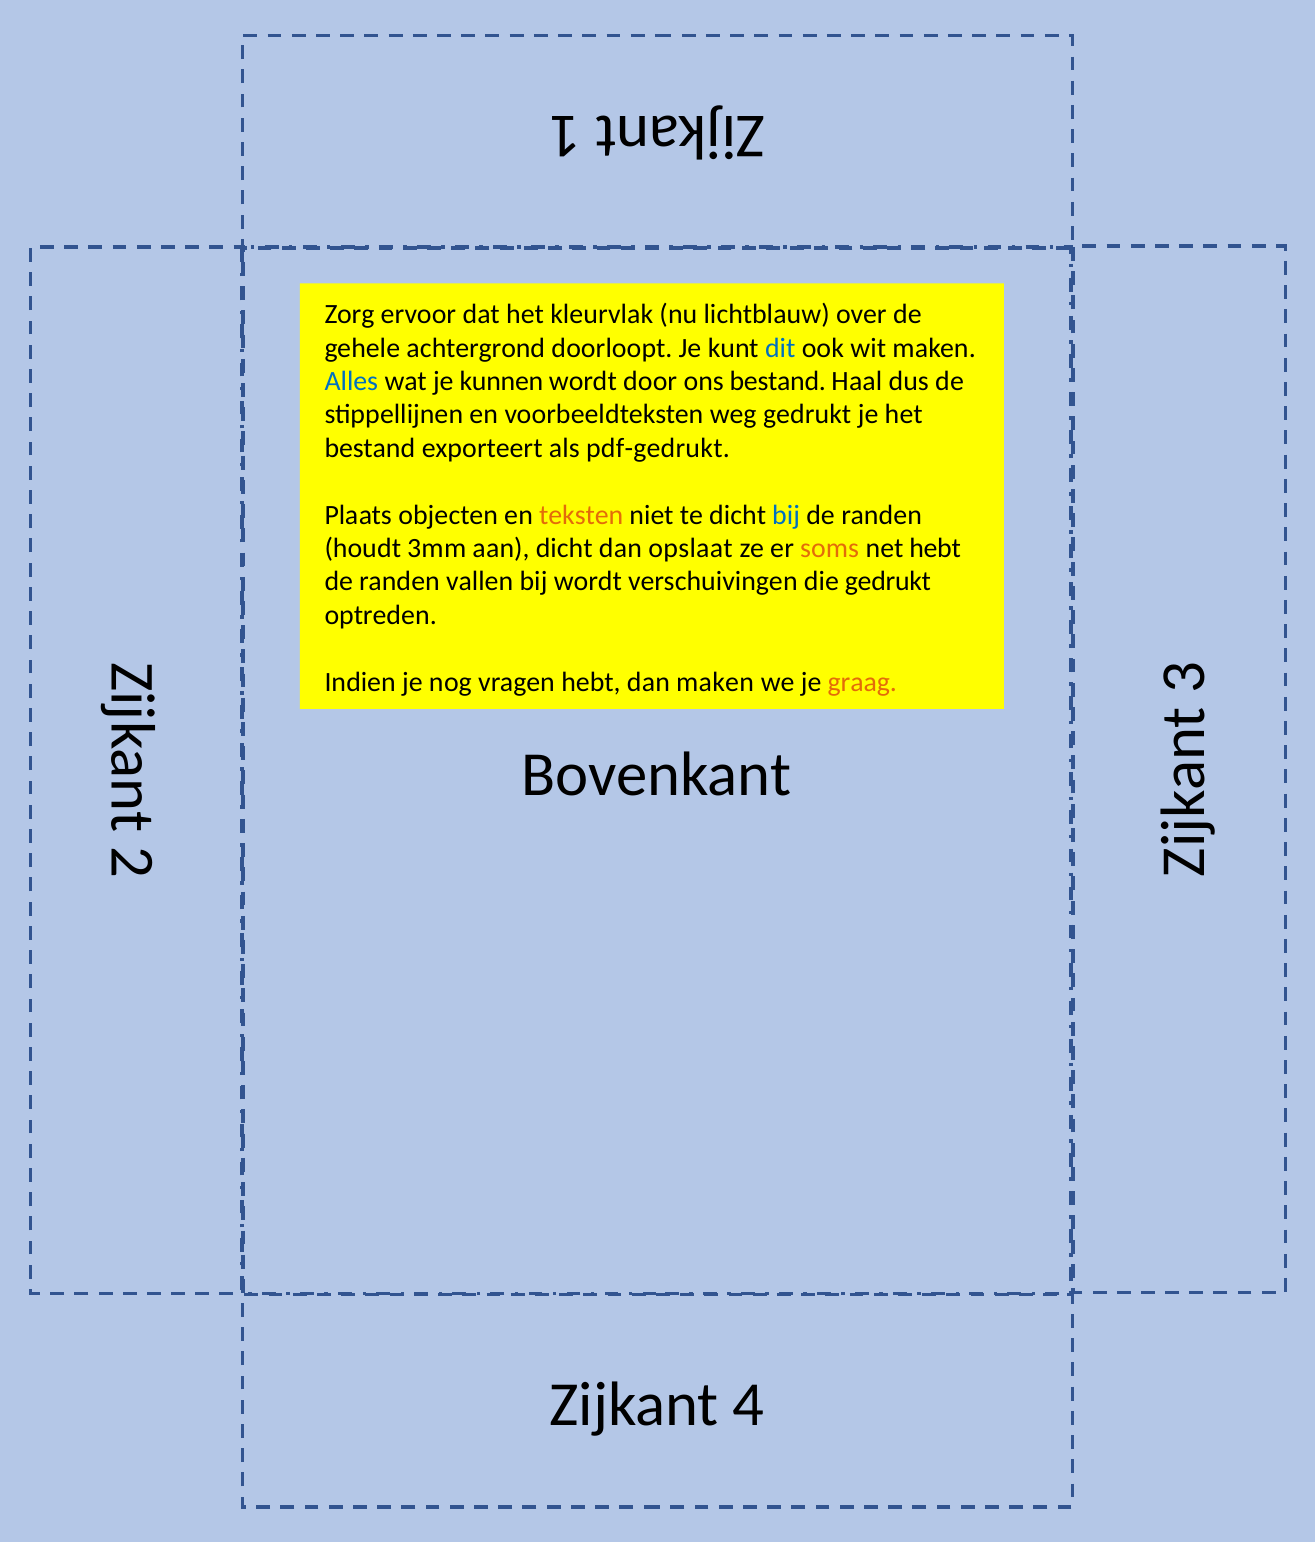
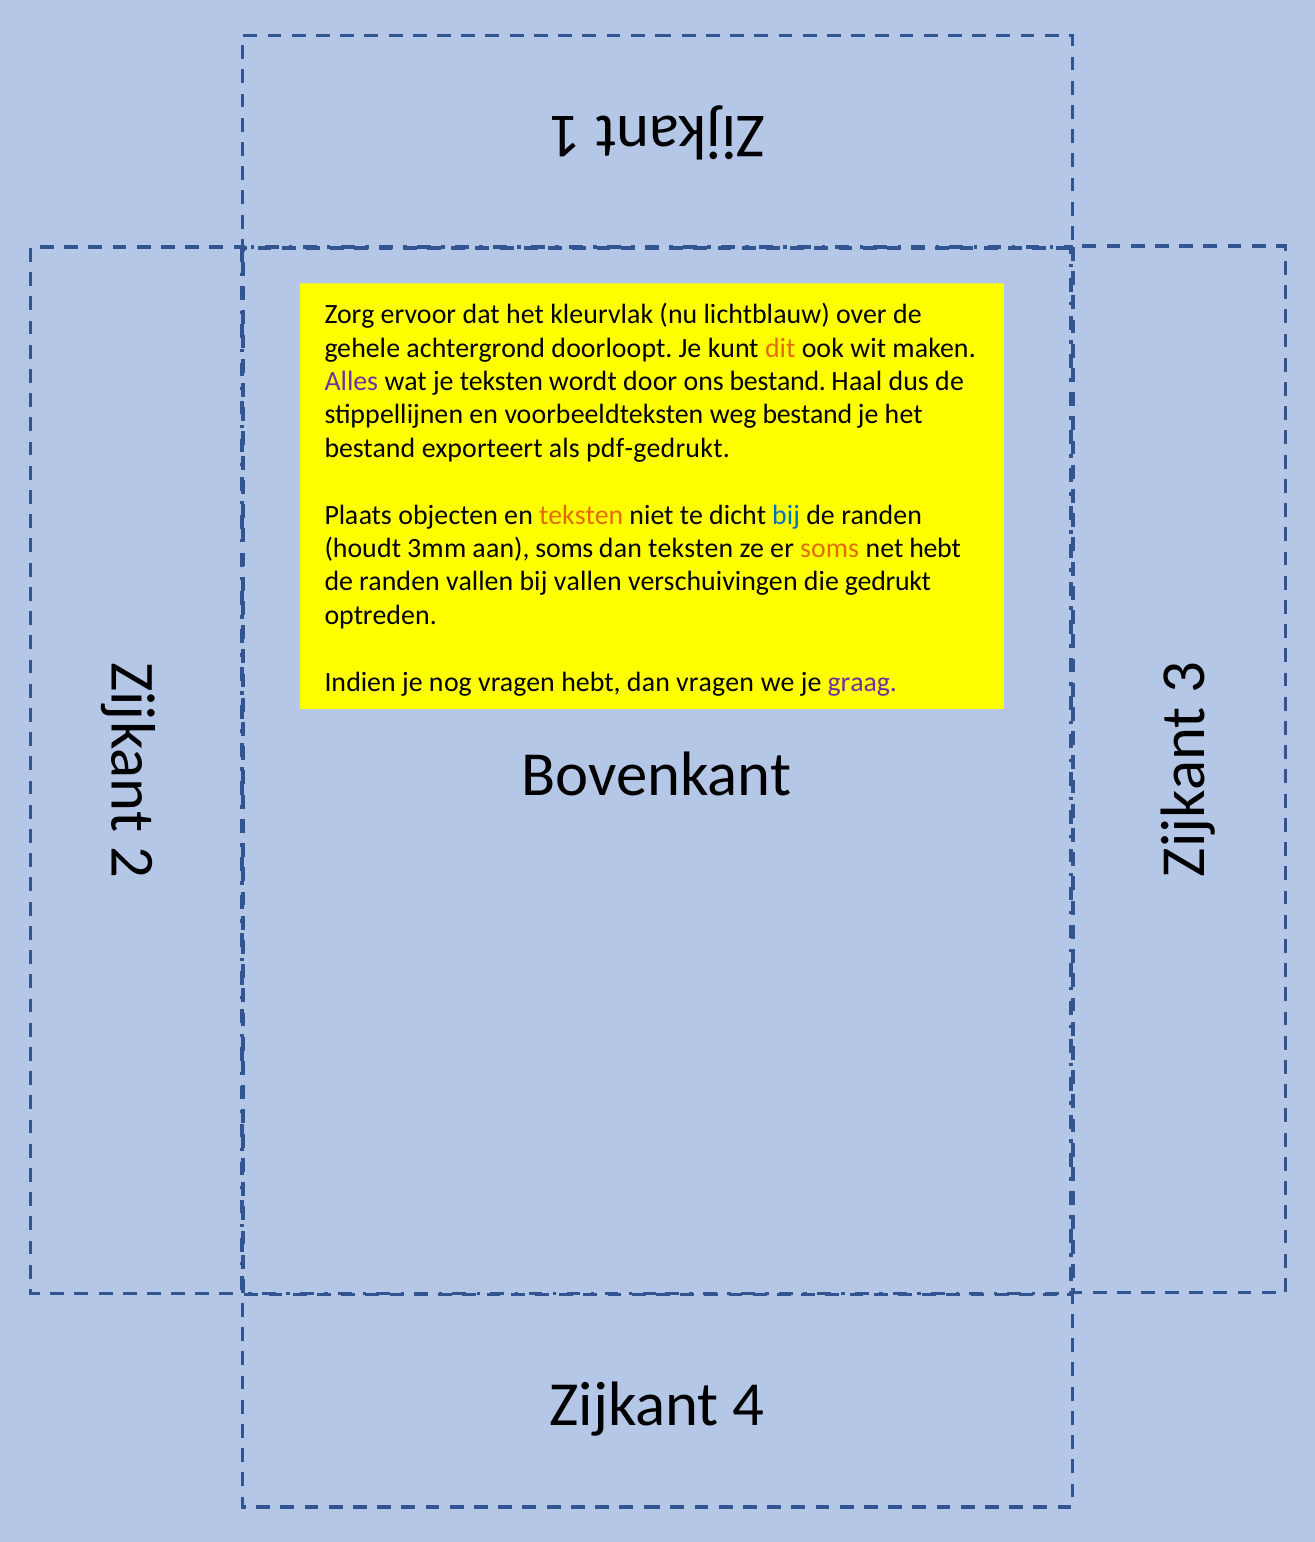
dit colour: blue -> orange
Alles colour: blue -> purple
je kunnen: kunnen -> teksten
weg gedrukt: gedrukt -> bestand
aan dicht: dicht -> soms
dan opslaat: opslaat -> teksten
bij wordt: wordt -> vallen
dan maken: maken -> vragen
graag colour: orange -> purple
